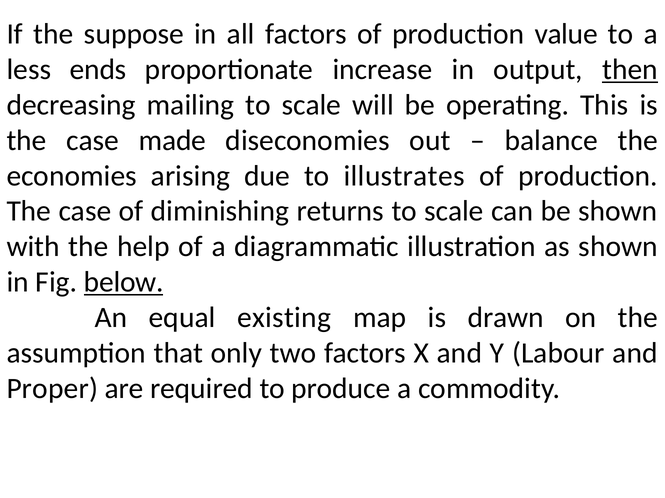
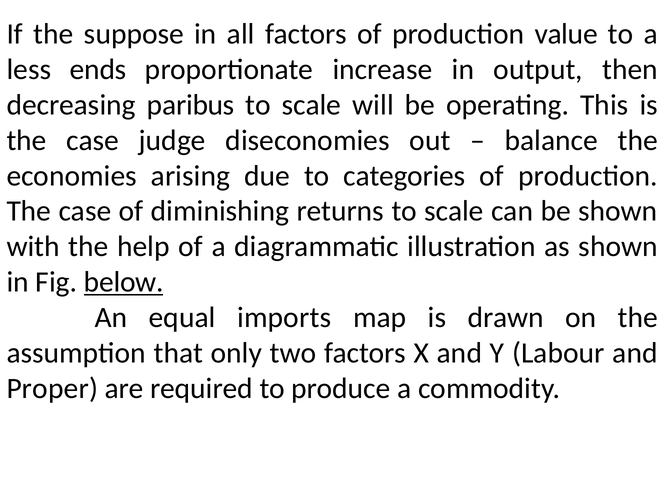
then underline: present -> none
mailing: mailing -> paribus
made: made -> judge
illustrates: illustrates -> categories
existing: existing -> imports
